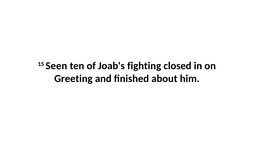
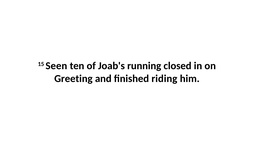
fighting: fighting -> running
about: about -> riding
